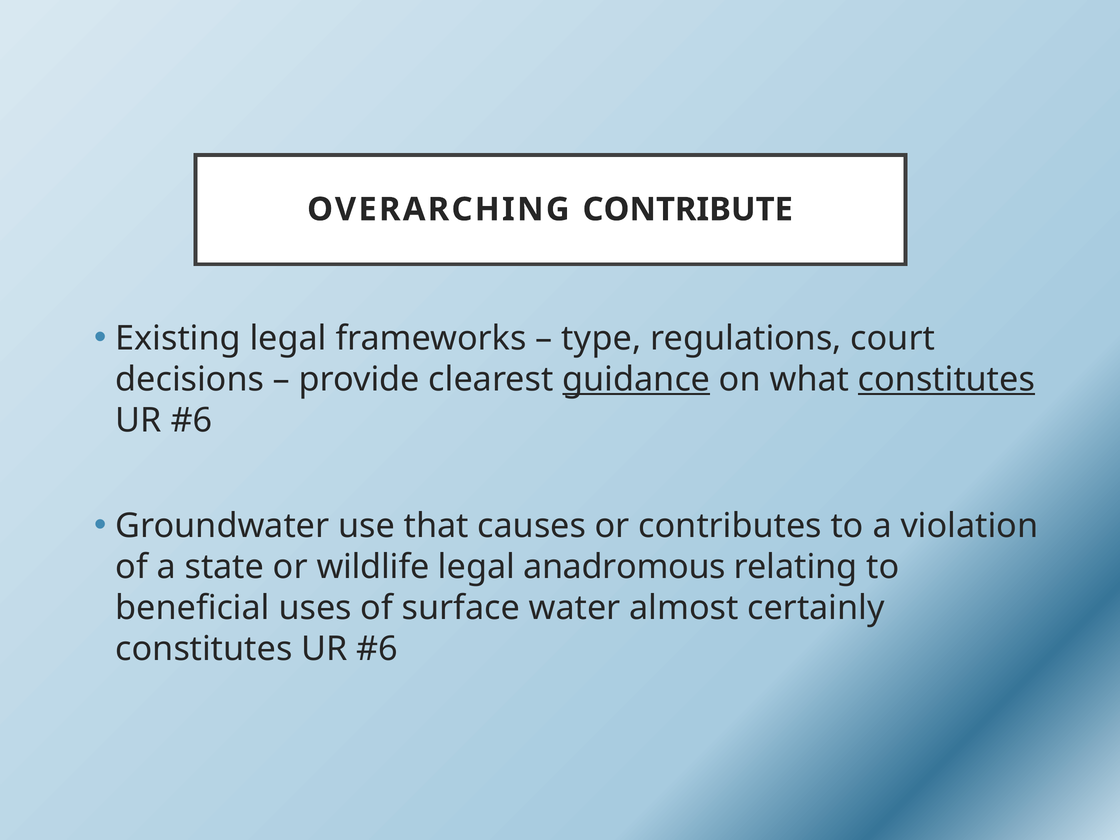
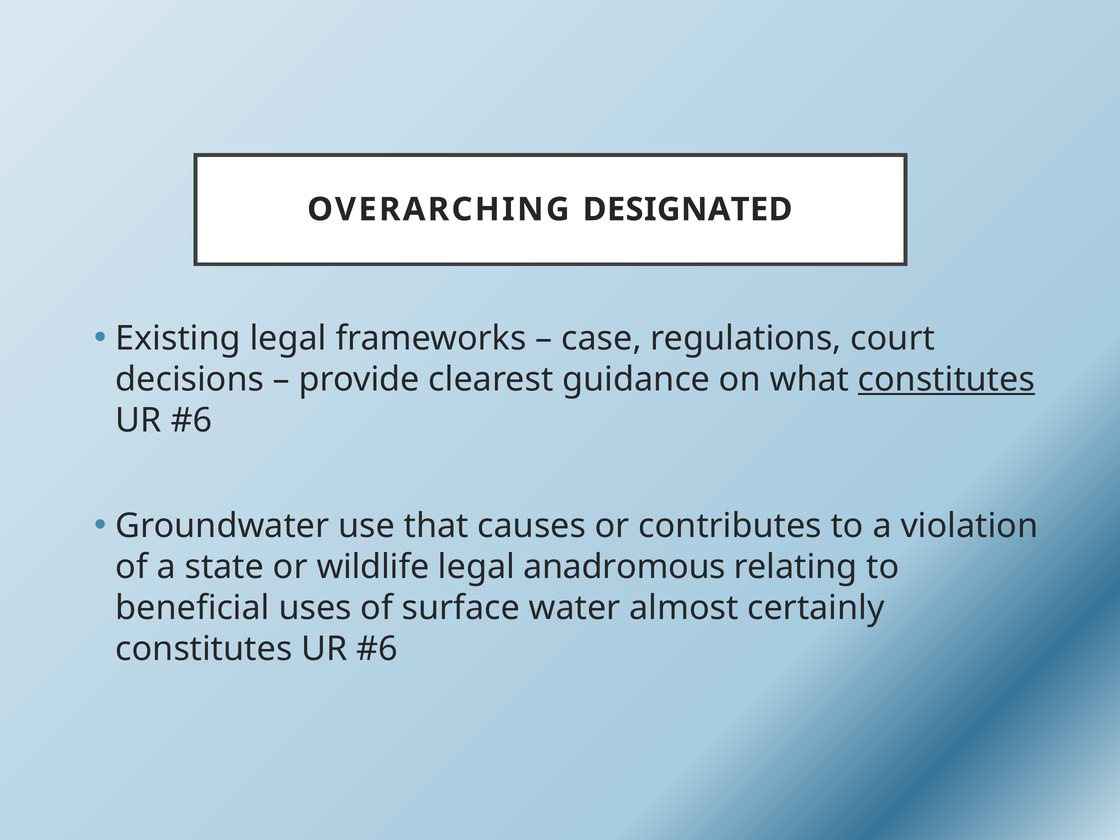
CONTRIBUTE: CONTRIBUTE -> DESIGNATED
type: type -> case
guidance underline: present -> none
